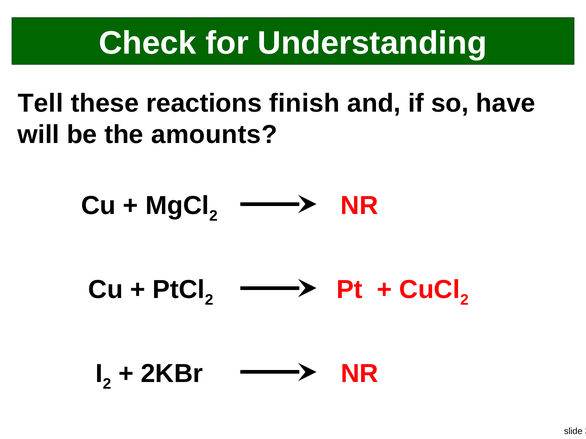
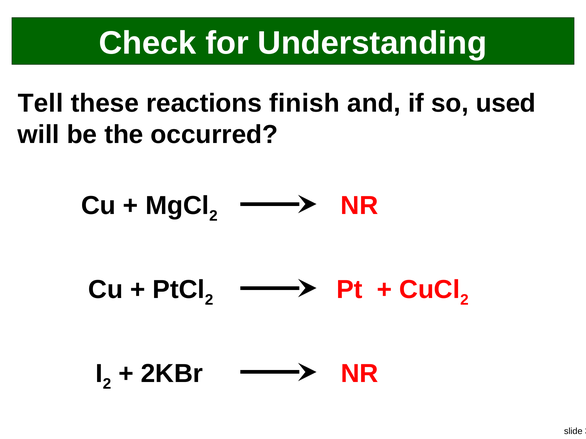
have: have -> used
amounts: amounts -> occurred
